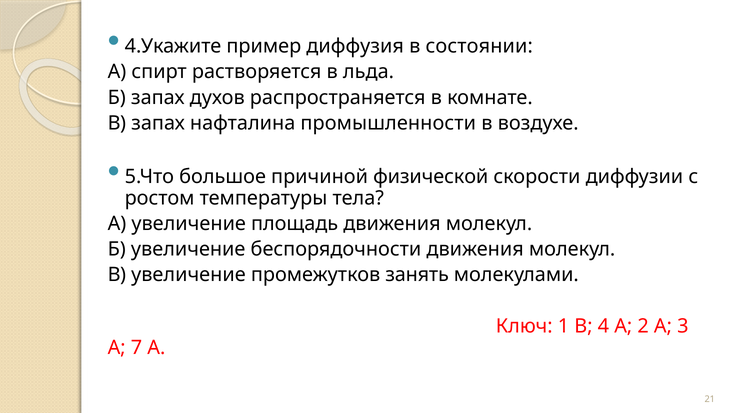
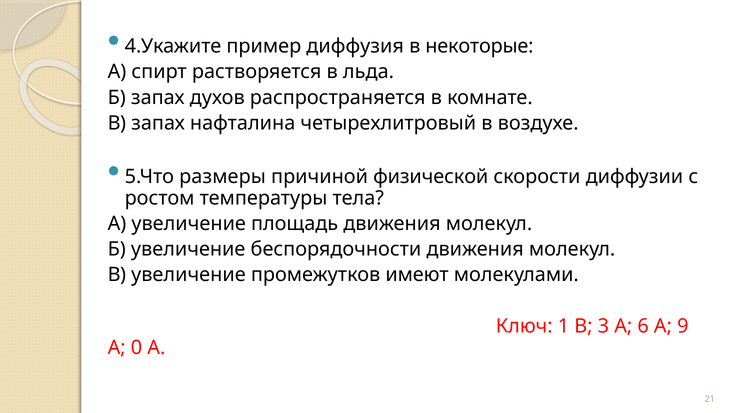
состоянии: состоянии -> некоторые
промышленности: промышленности -> четырехлитровый
большое: большое -> размеры
занять: занять -> имеют
4: 4 -> 3
2: 2 -> 6
3: 3 -> 9
7: 7 -> 0
